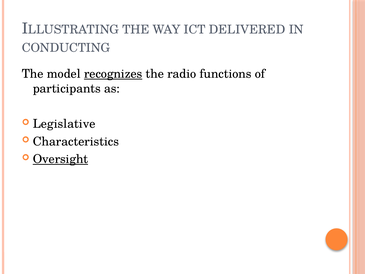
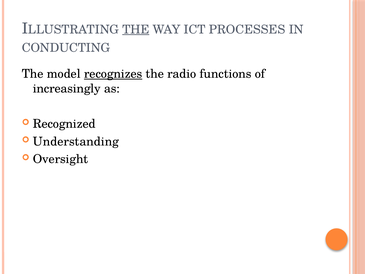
THE at (136, 29) underline: none -> present
DELIVERED: DELIVERED -> PROCESSES
participants: participants -> increasingly
Legislative: Legislative -> Recognized
Characteristics: Characteristics -> Understanding
Oversight underline: present -> none
